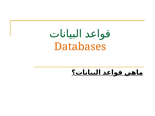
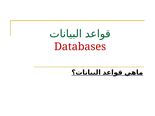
Databases colour: orange -> red
